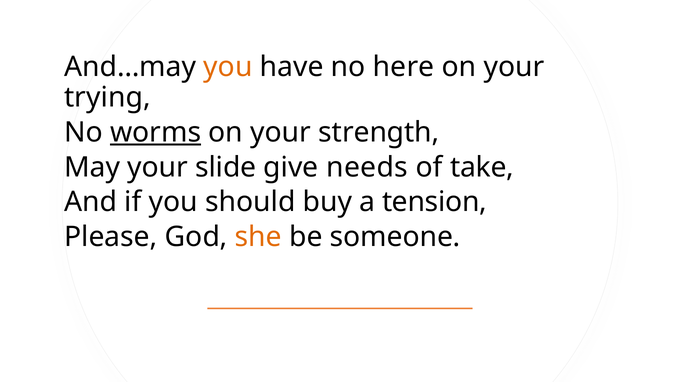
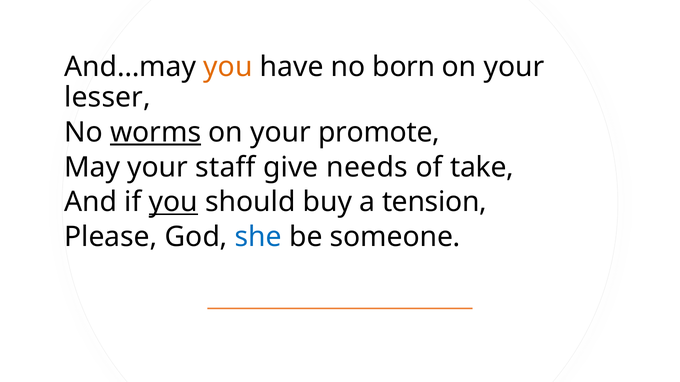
here: here -> born
trying: trying -> lesser
strength: strength -> promote
slide: slide -> staff
you at (173, 202) underline: none -> present
she colour: orange -> blue
